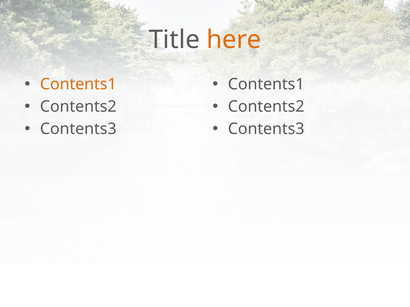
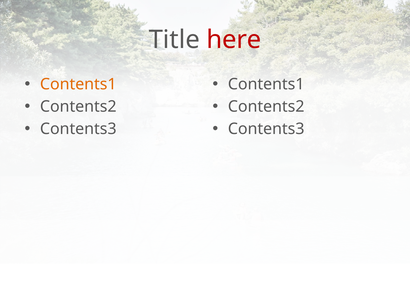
here colour: orange -> red
